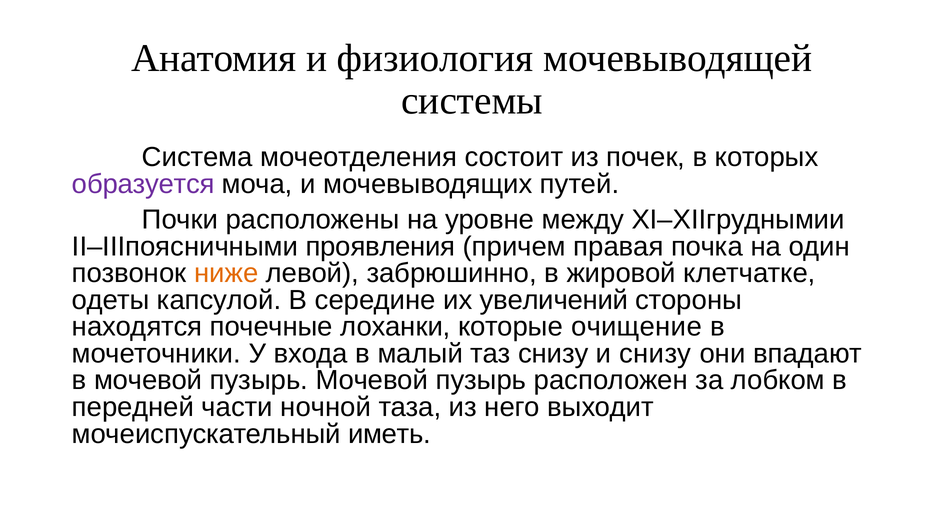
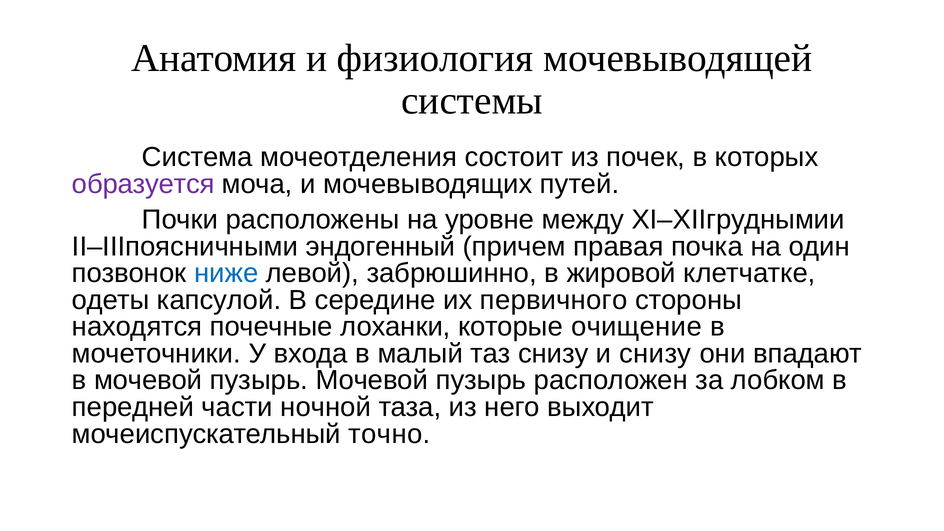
проявления: проявления -> эндогенный
ниже colour: orange -> blue
увеличений: увеличений -> первичного
иметь: иметь -> точно
